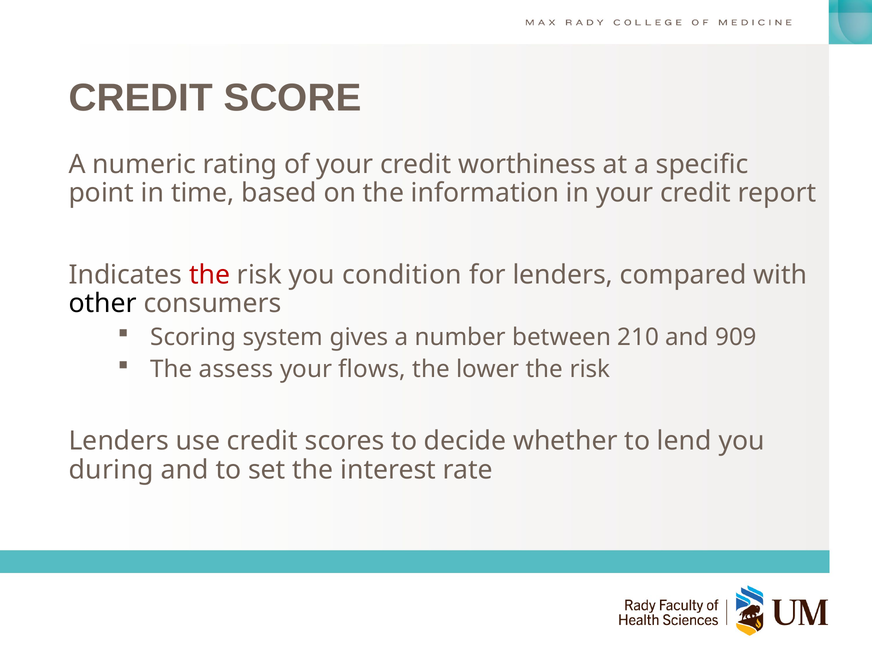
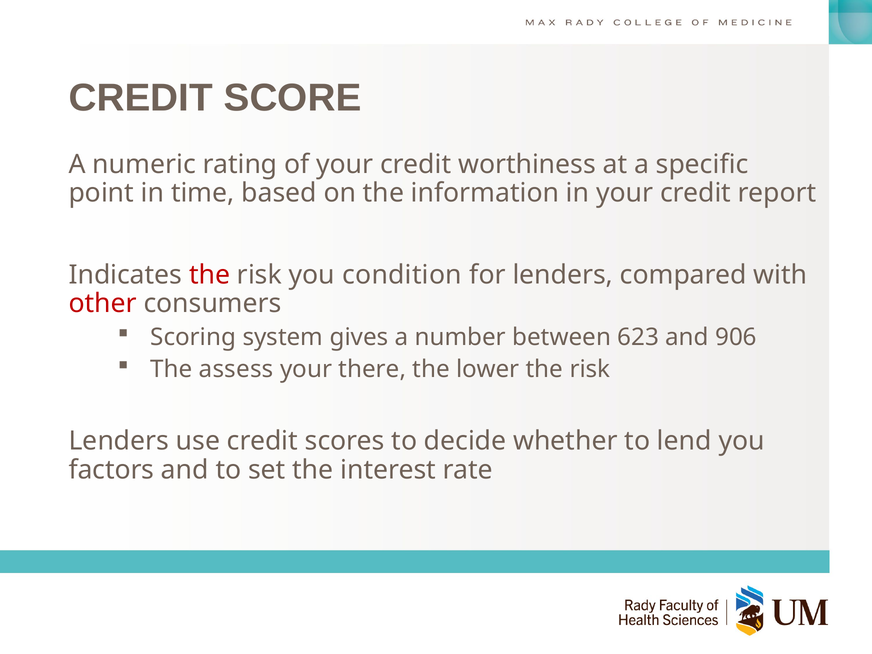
other colour: black -> red
210: 210 -> 623
909: 909 -> 906
flows: flows -> there
during: during -> factors
